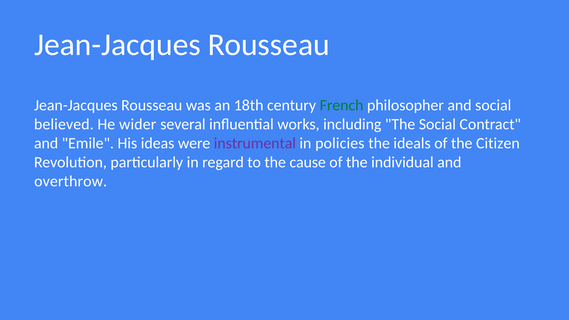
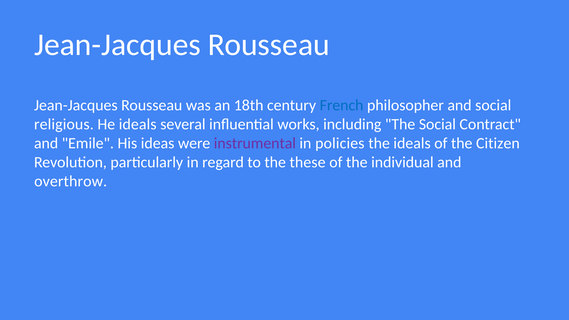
French colour: green -> blue
believed: believed -> religious
He wider: wider -> ideals
cause: cause -> these
